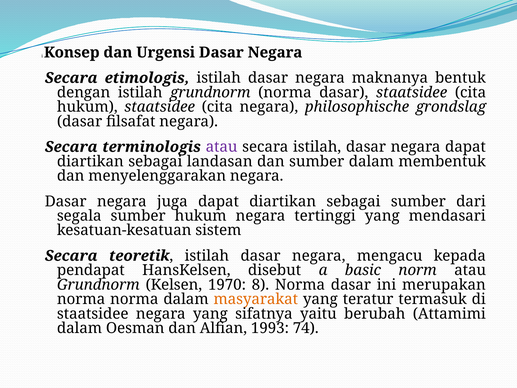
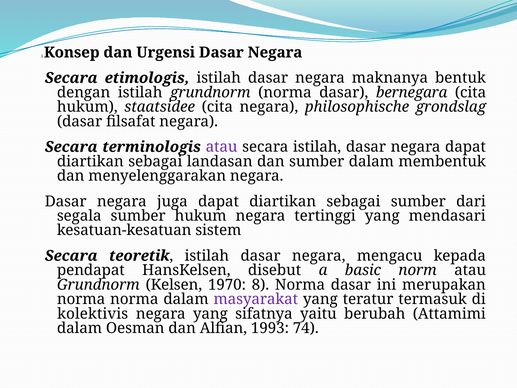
dasar staatsidee: staatsidee -> bernegara
masyarakat colour: orange -> purple
staatsidee at (93, 314): staatsidee -> kolektivis
